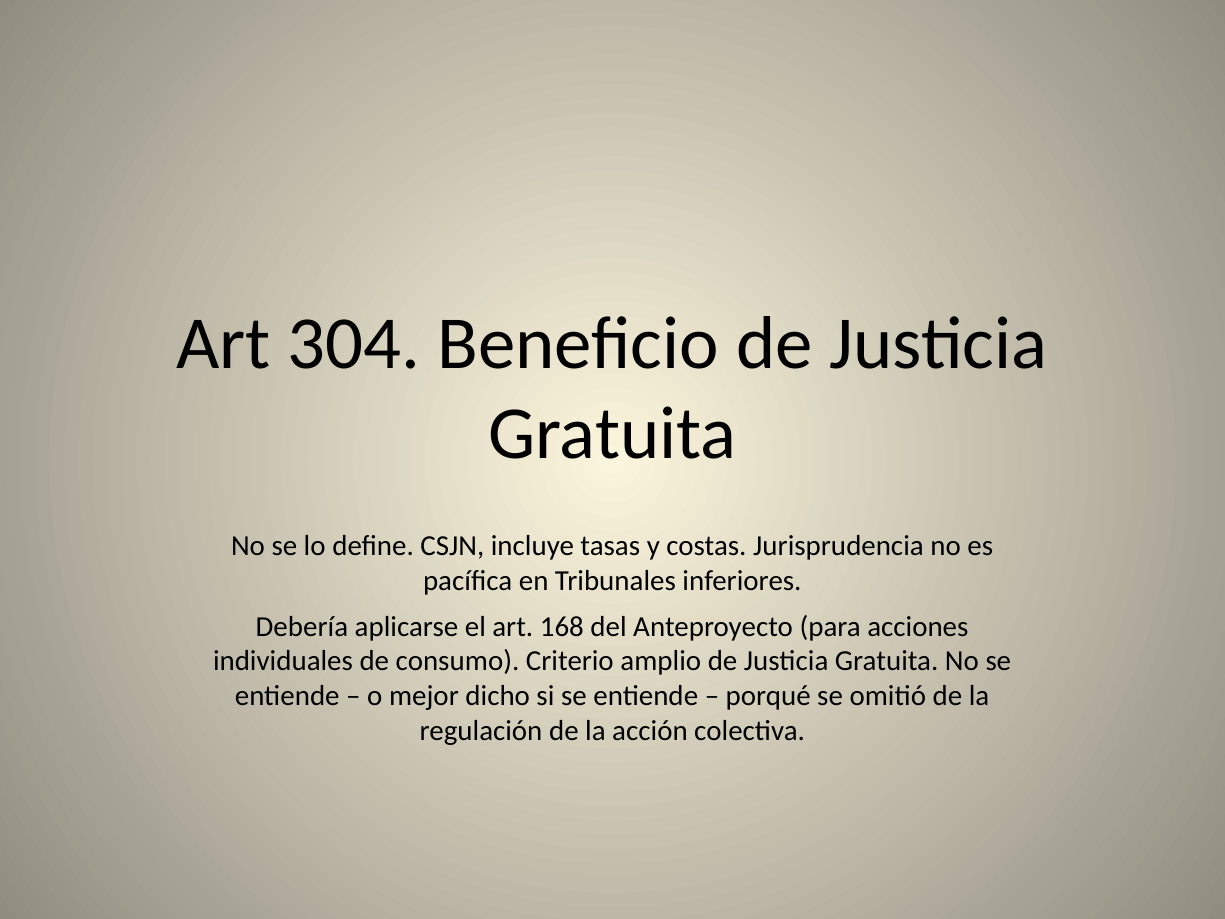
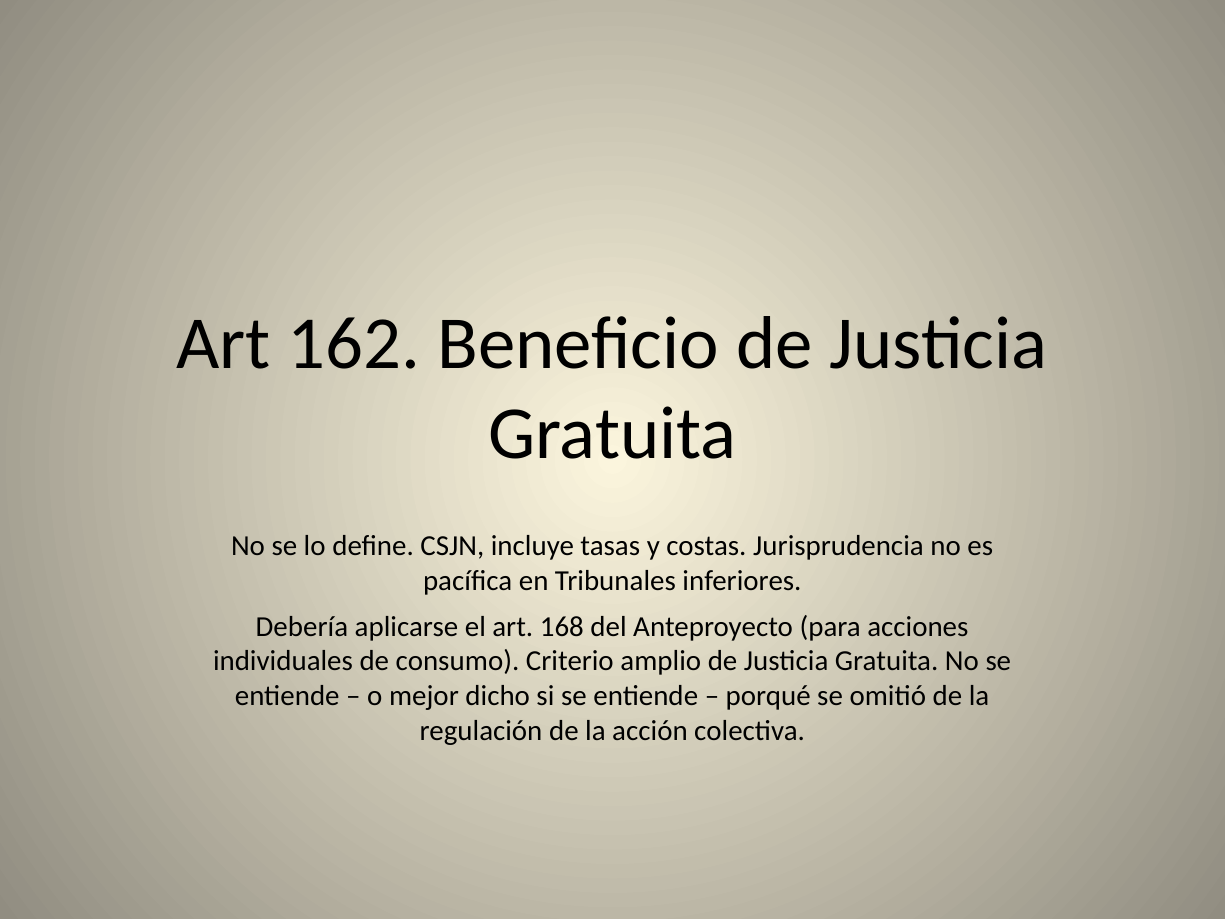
304: 304 -> 162
